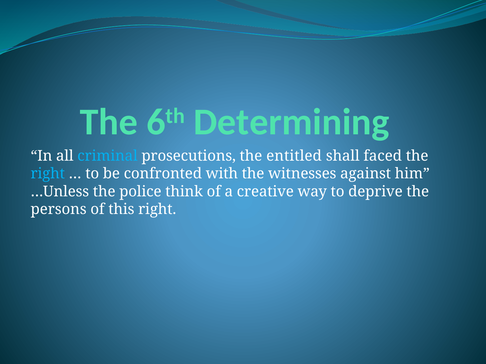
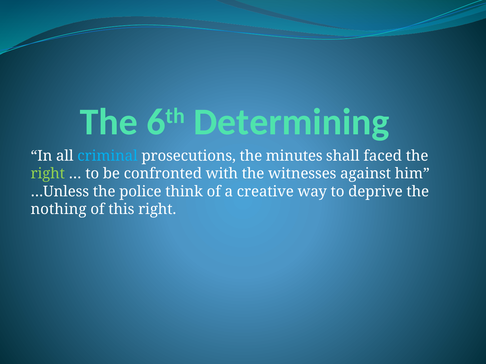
entitled: entitled -> minutes
right at (48, 174) colour: light blue -> light green
persons: persons -> nothing
